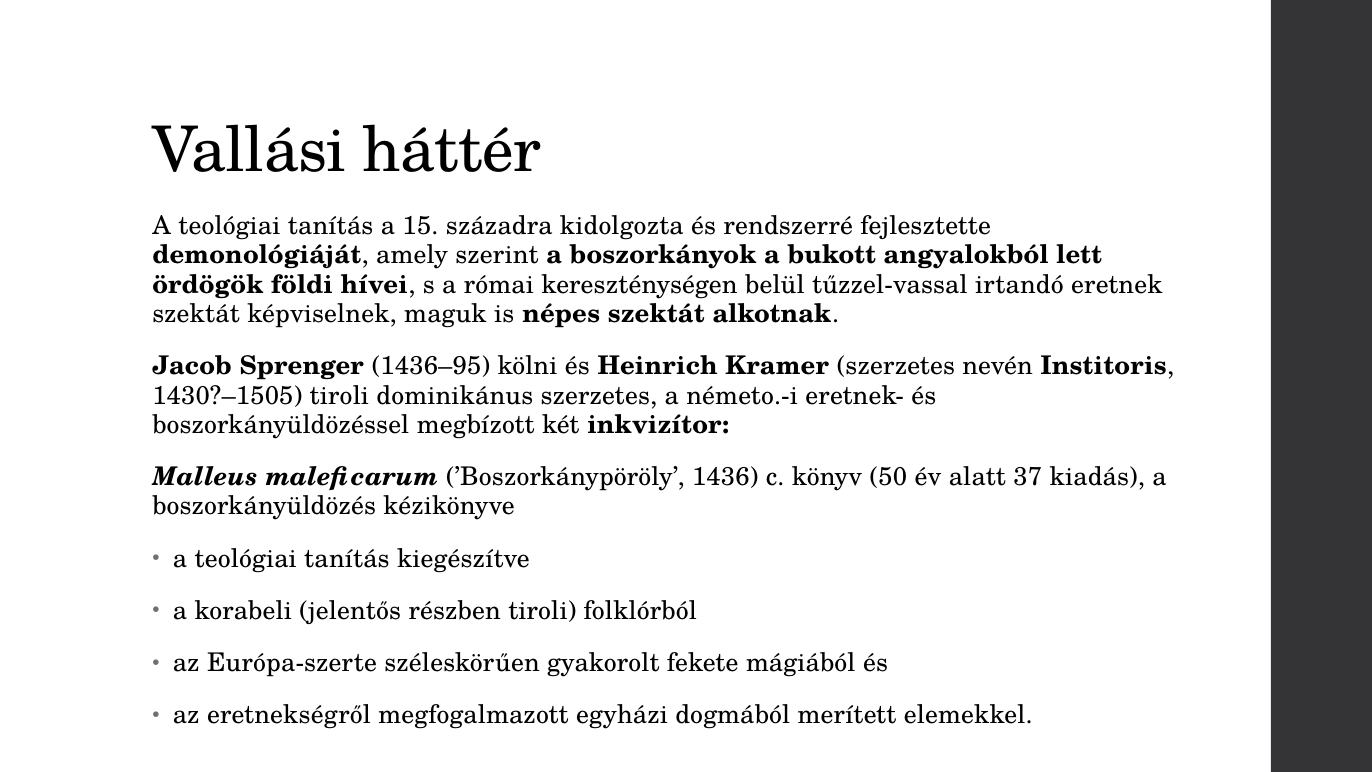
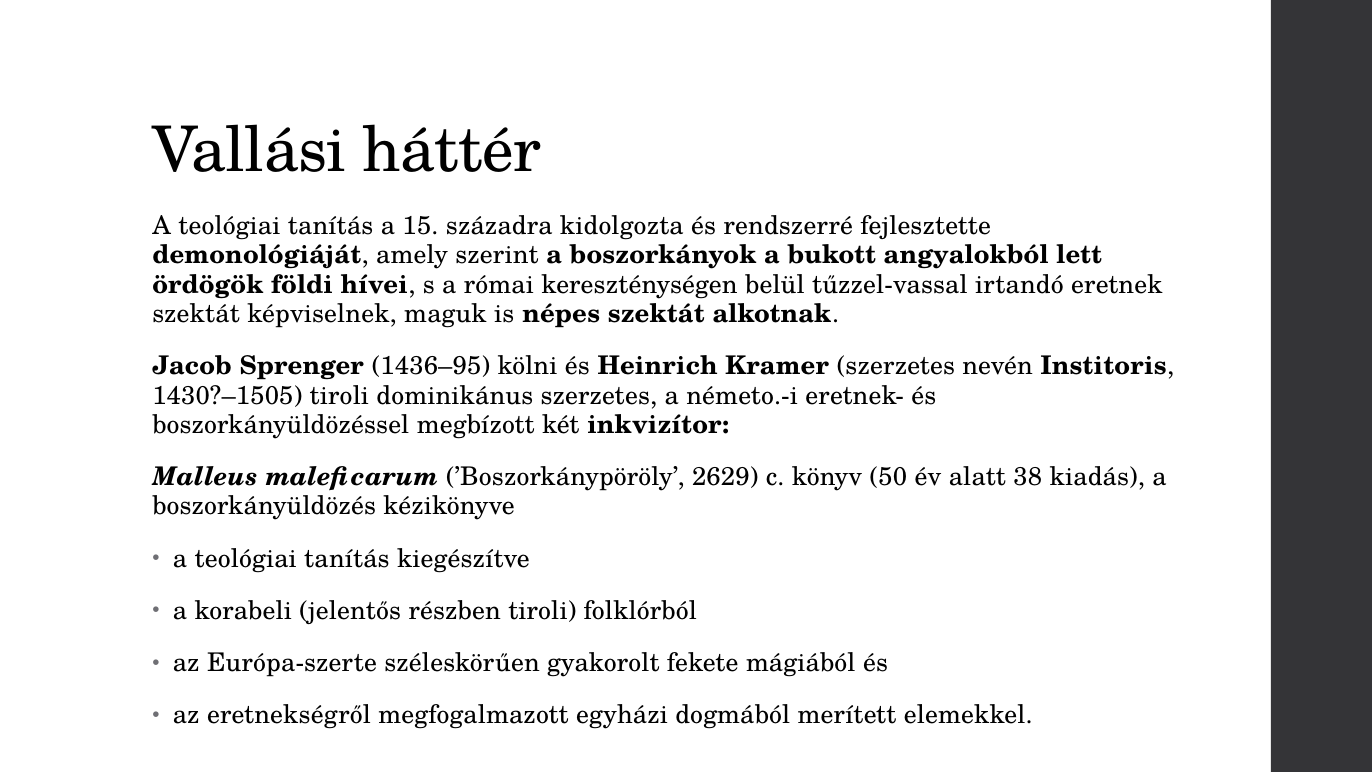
1436: 1436 -> 2629
37: 37 -> 38
